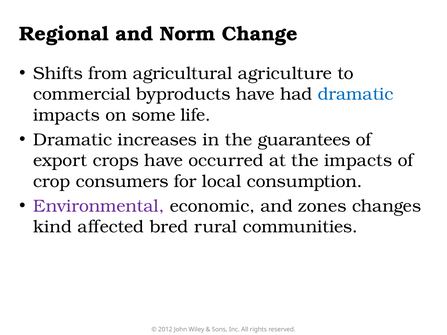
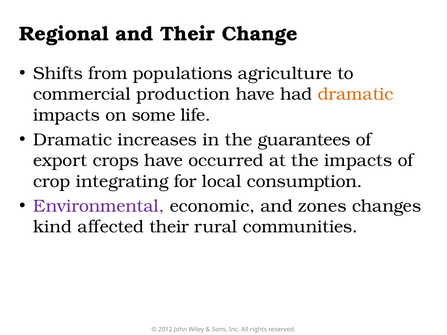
and Norm: Norm -> Their
agricultural: agricultural -> populations
byproducts: byproducts -> production
dramatic at (356, 94) colour: blue -> orange
consumers: consumers -> integrating
affected bred: bred -> their
